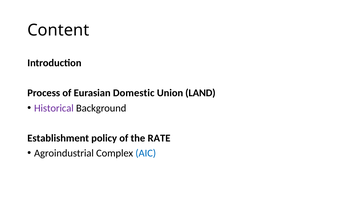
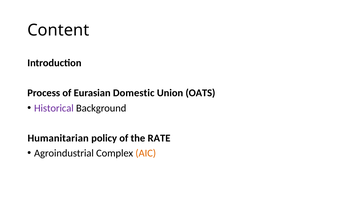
LAND: LAND -> OATS
Establishment: Establishment -> Humanitarian
AIC colour: blue -> orange
